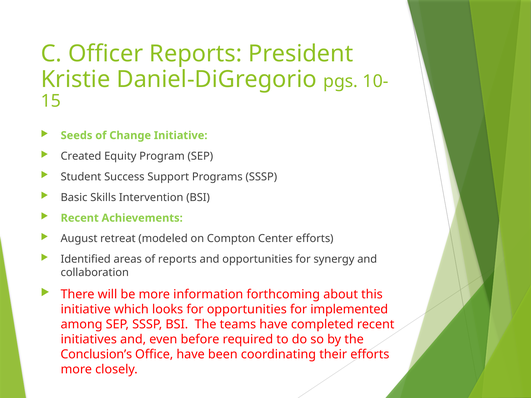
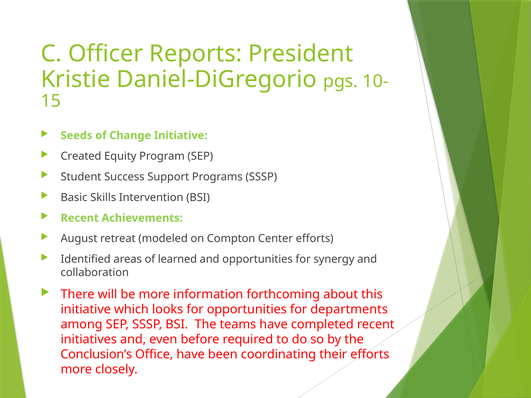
of reports: reports -> learned
implemented: implemented -> departments
